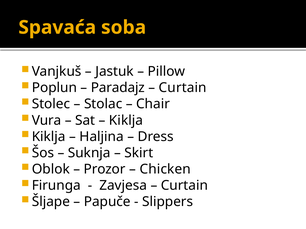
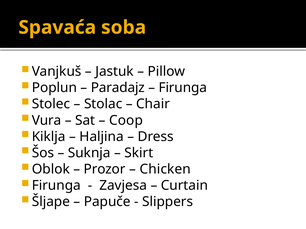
Curtain at (183, 88): Curtain -> Firunga
Kiklja at (126, 121): Kiklja -> Coop
